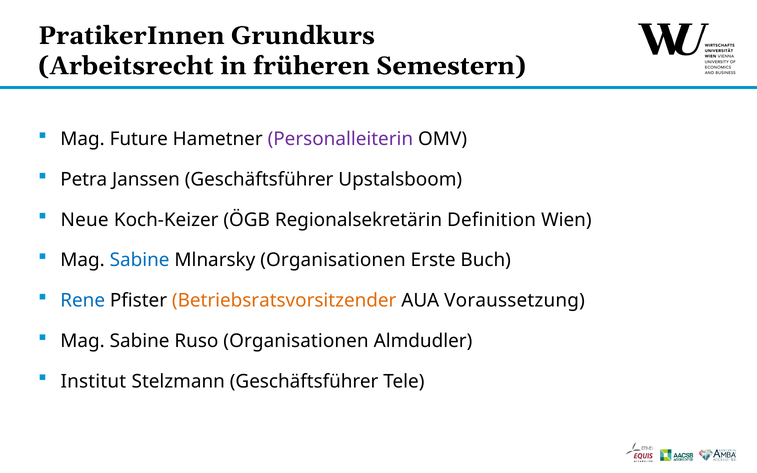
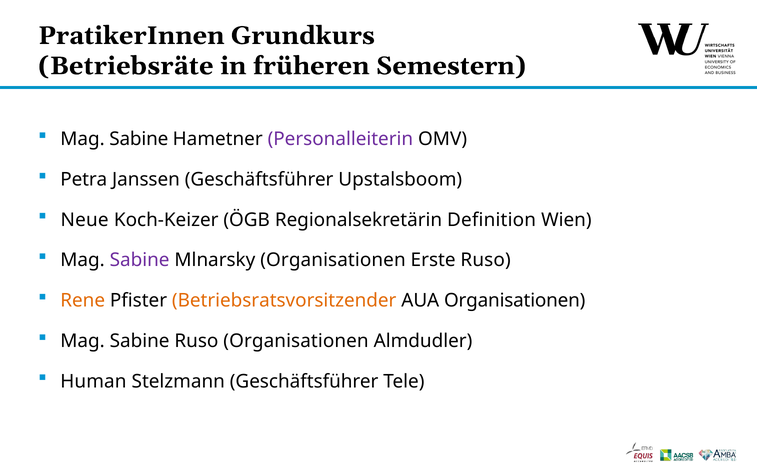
Arbeitsrecht: Arbeitsrecht -> Betriebsräte
Future at (139, 139): Future -> Sabine
Sabine at (140, 260) colour: blue -> purple
Erste Buch: Buch -> Ruso
Rene colour: blue -> orange
AUA Voraussetzung: Voraussetzung -> Organisationen
Institut: Institut -> Human
